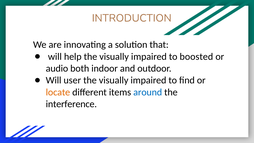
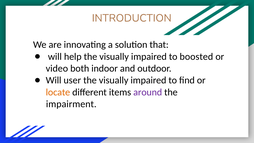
audio: audio -> video
around colour: blue -> purple
interference: interference -> impairment
